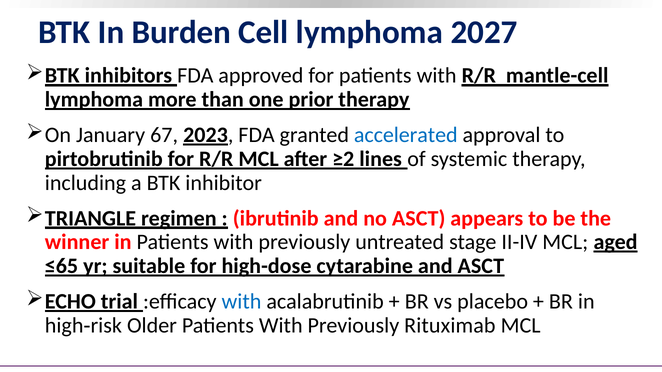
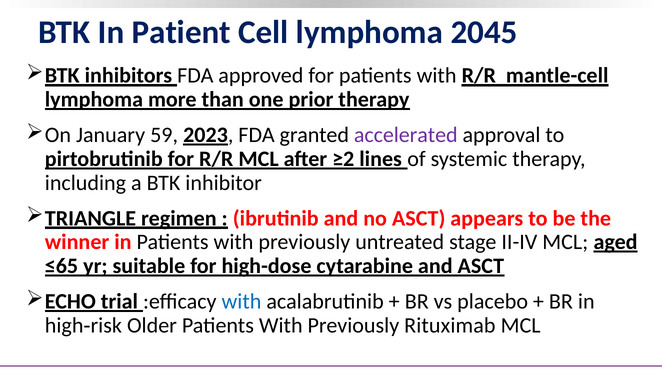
Burden: Burden -> Patient
2027: 2027 -> 2045
67: 67 -> 59
accelerated colour: blue -> purple
